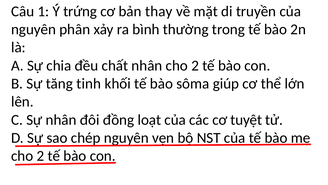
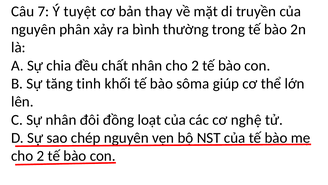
1: 1 -> 7
trứng: trứng -> tuyệt
tuyệt: tuyệt -> nghệ
